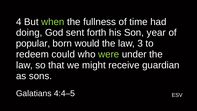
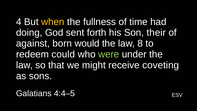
when colour: light green -> yellow
year: year -> their
popular: popular -> against
3: 3 -> 8
guardian: guardian -> coveting
